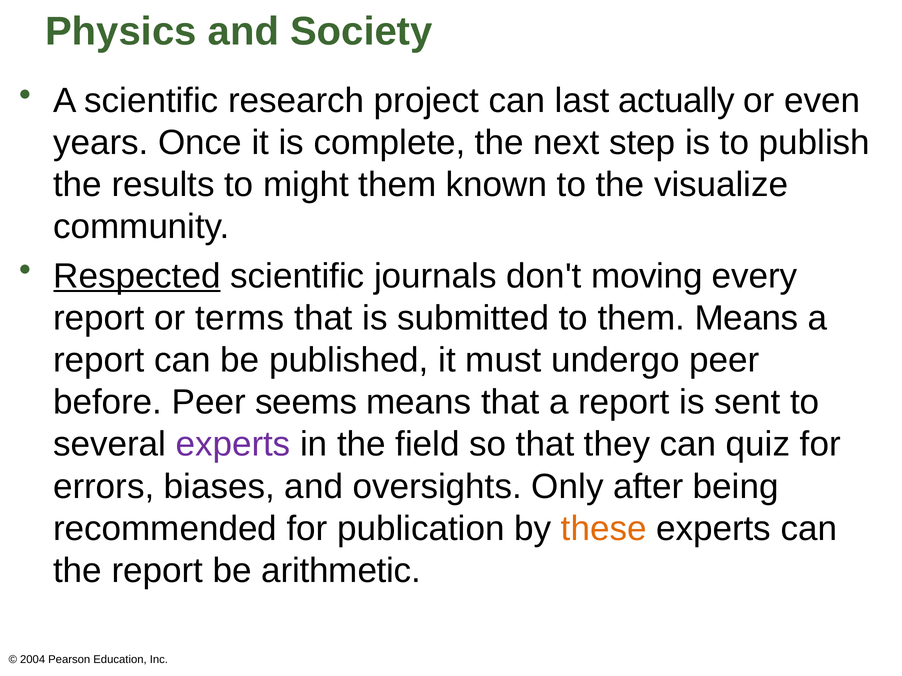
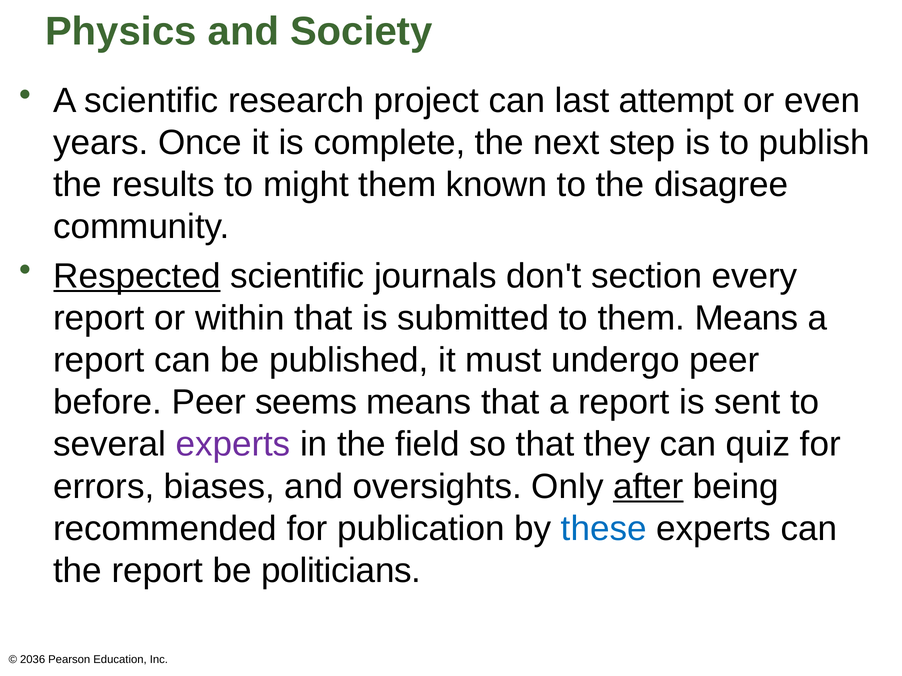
actually: actually -> attempt
visualize: visualize -> disagree
moving: moving -> section
terms: terms -> within
after underline: none -> present
these colour: orange -> blue
arithmetic: arithmetic -> politicians
2004: 2004 -> 2036
